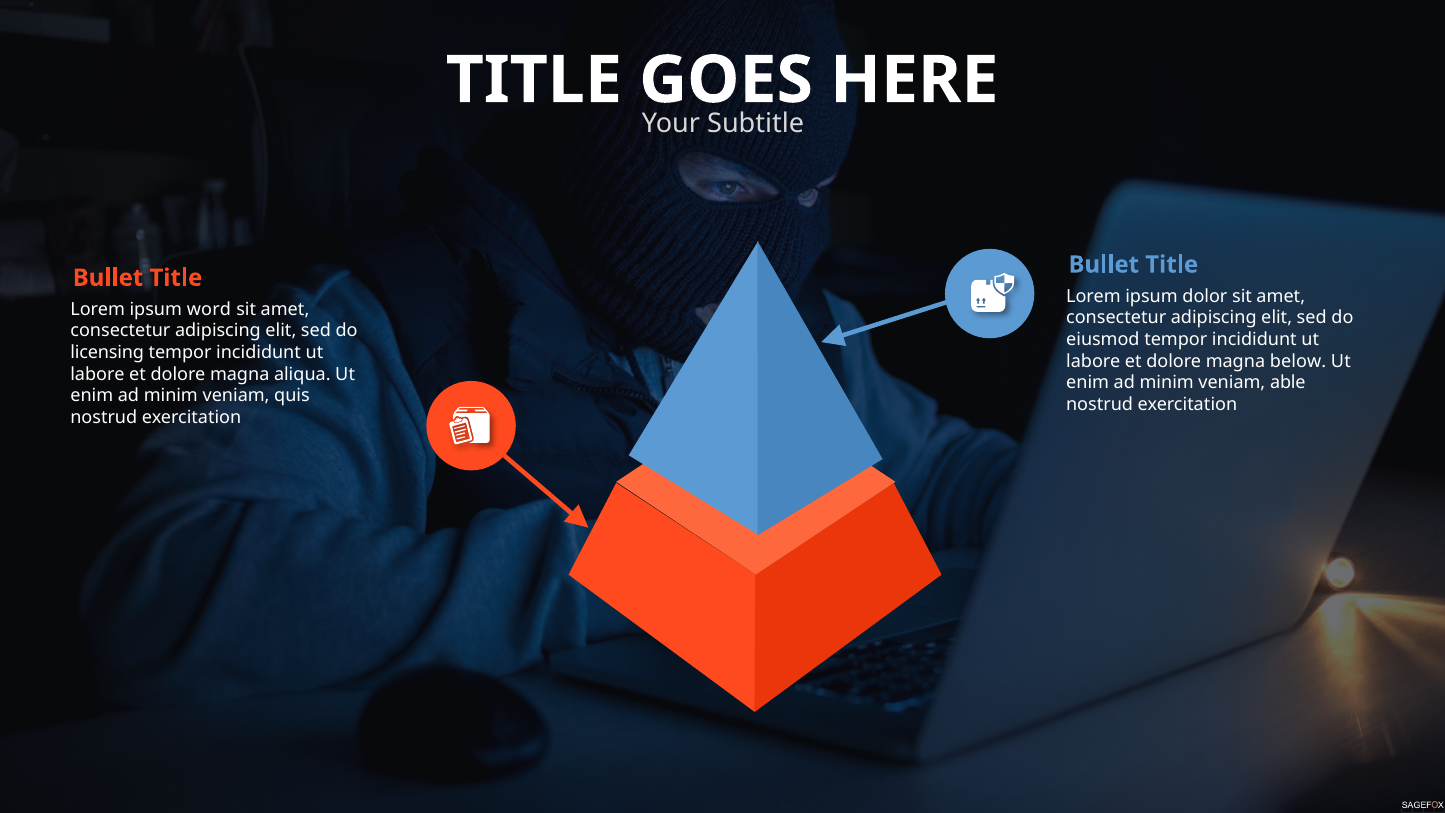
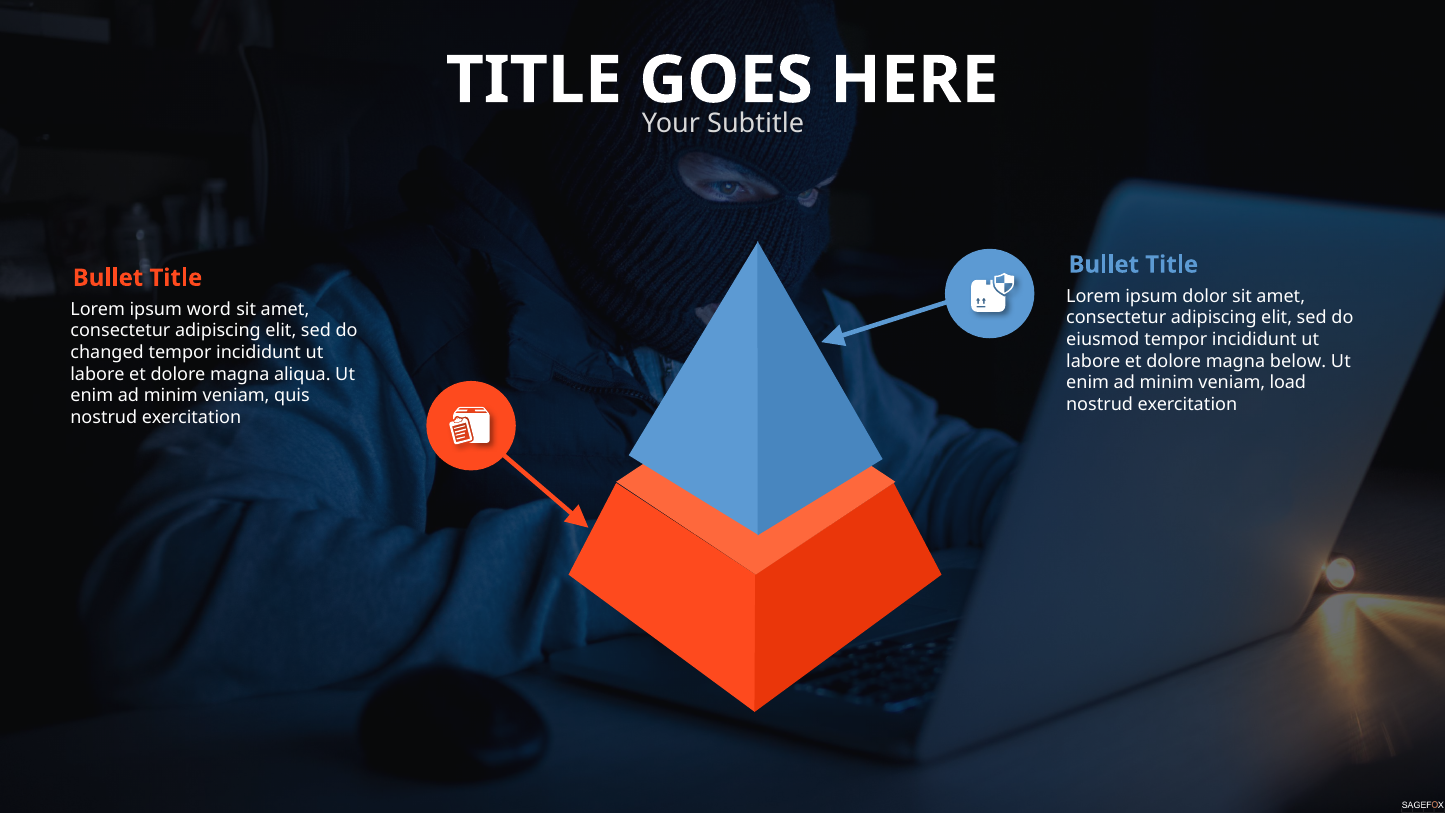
licensing: licensing -> changed
able: able -> load
